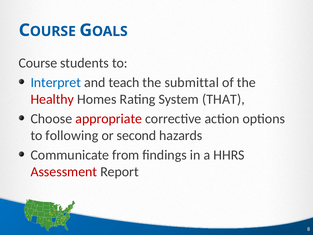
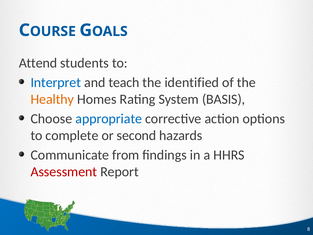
Course: Course -> Attend
submittal: submittal -> identified
Healthy colour: red -> orange
THAT: THAT -> BASIS
appropriate colour: red -> blue
following: following -> complete
